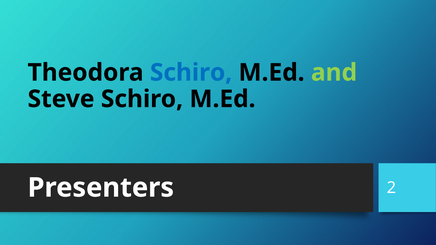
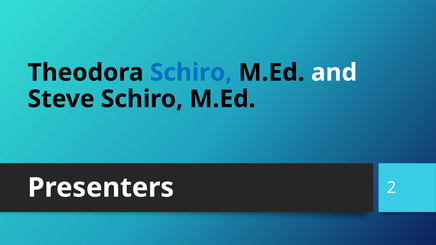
and colour: light green -> white
